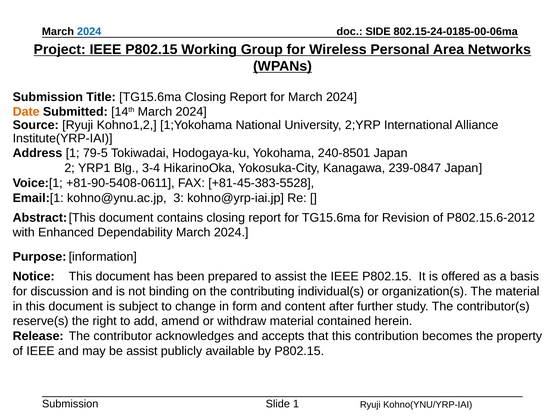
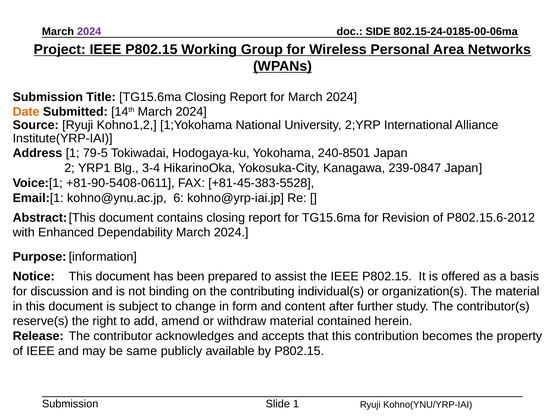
2024 at (89, 32) colour: blue -> purple
3: 3 -> 6
be assist: assist -> same
